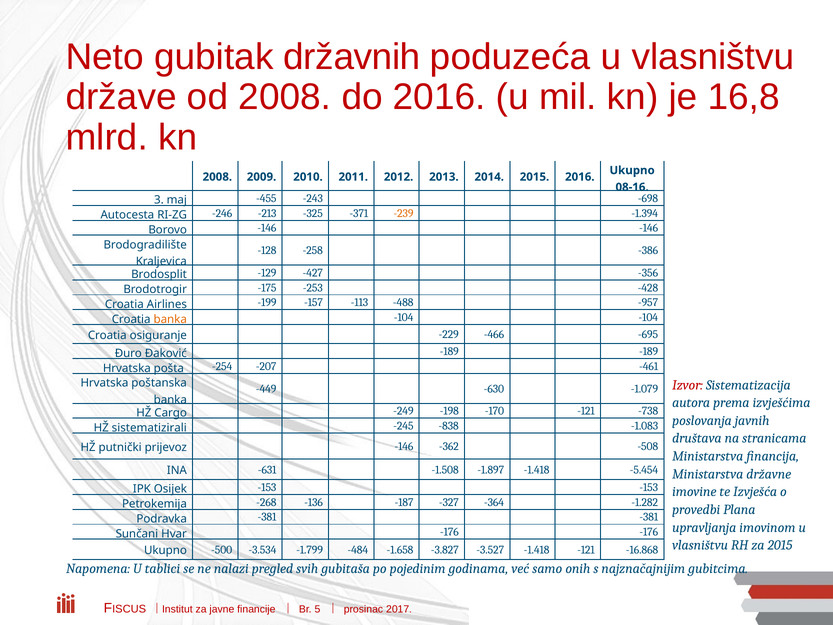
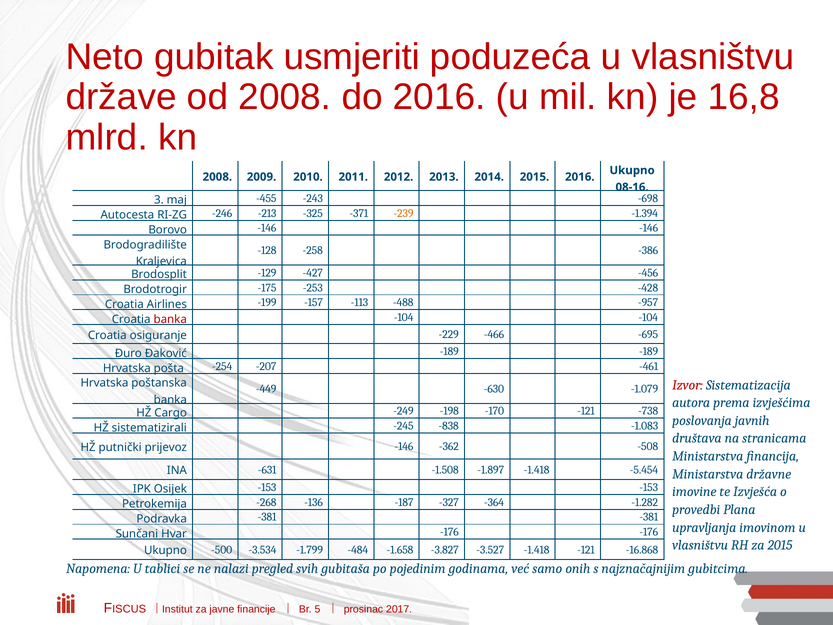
državnih: državnih -> usmjeriti
-356: -356 -> -456
banka at (170, 319) colour: orange -> red
